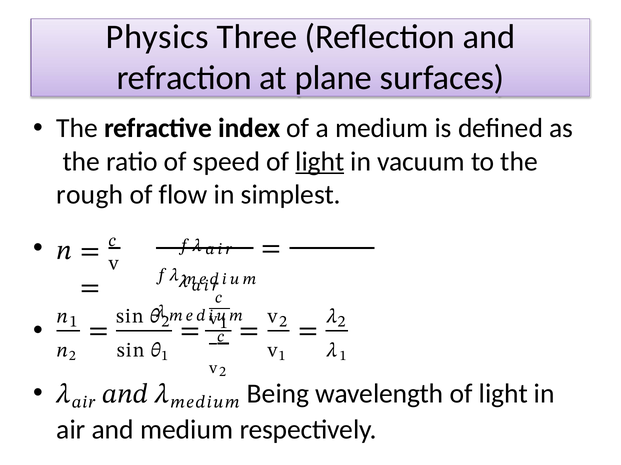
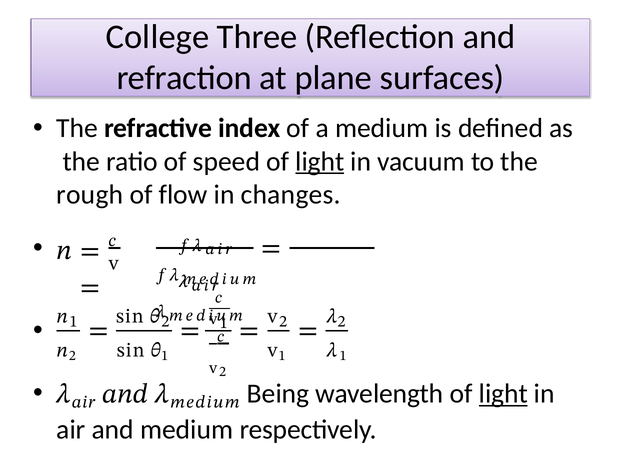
Physics: Physics -> College
simplest: simplest -> changes
light at (503, 395) underline: none -> present
